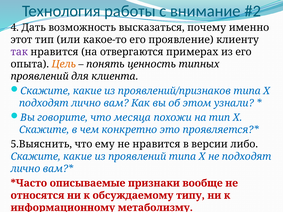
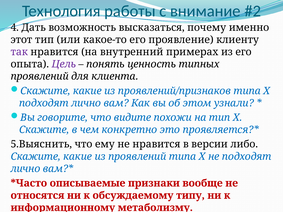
отвергаются: отвергаются -> внутренний
Цель colour: orange -> purple
месяца: месяца -> видите
